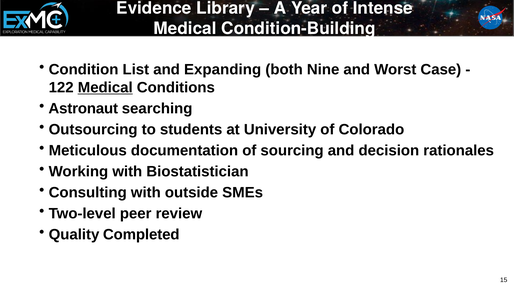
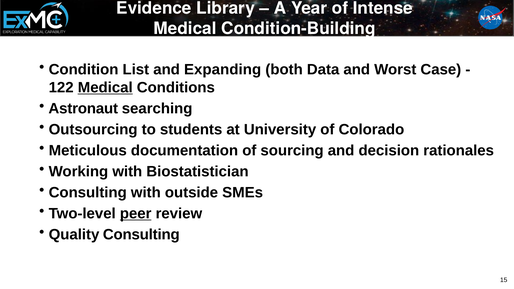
Nine: Nine -> Data
peer underline: none -> present
Quality Completed: Completed -> Consulting
